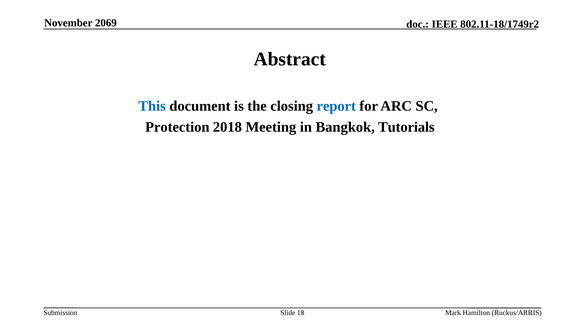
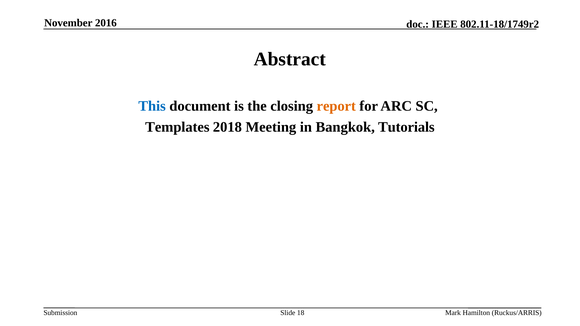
2069: 2069 -> 2016
report colour: blue -> orange
Protection: Protection -> Templates
